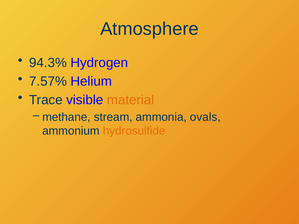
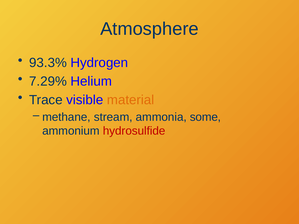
94.3%: 94.3% -> 93.3%
7.57%: 7.57% -> 7.29%
ovals: ovals -> some
hydrosulfide colour: orange -> red
